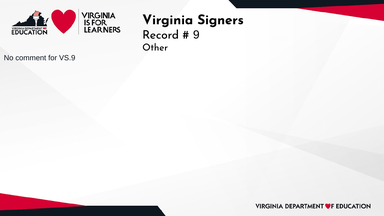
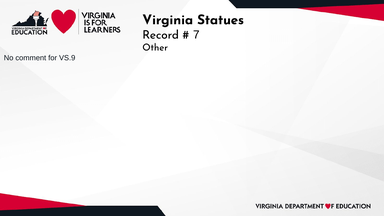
Signers: Signers -> Statues
9: 9 -> 7
